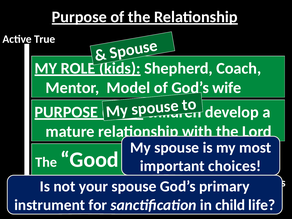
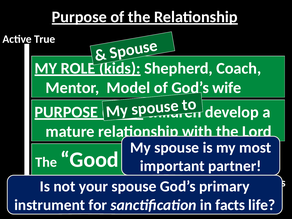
choices: choices -> partner
child: child -> facts
